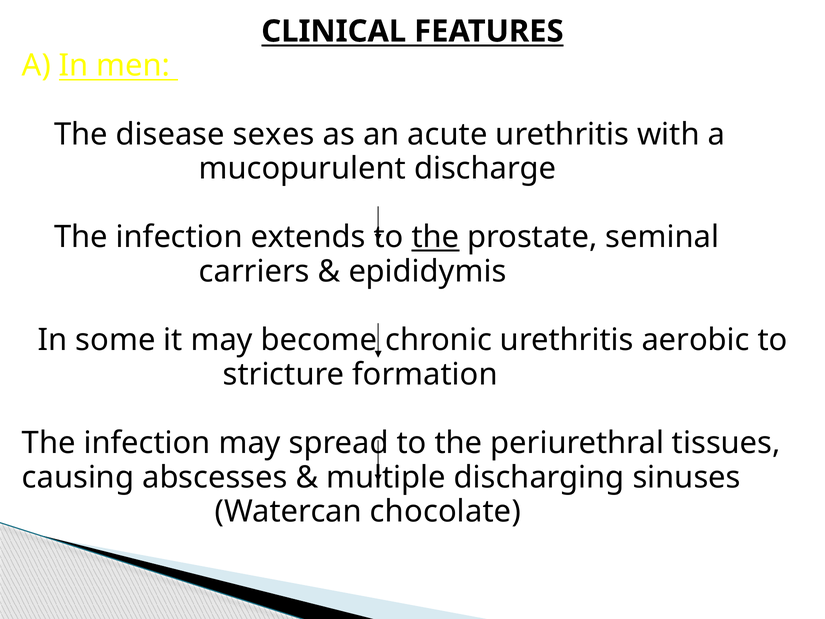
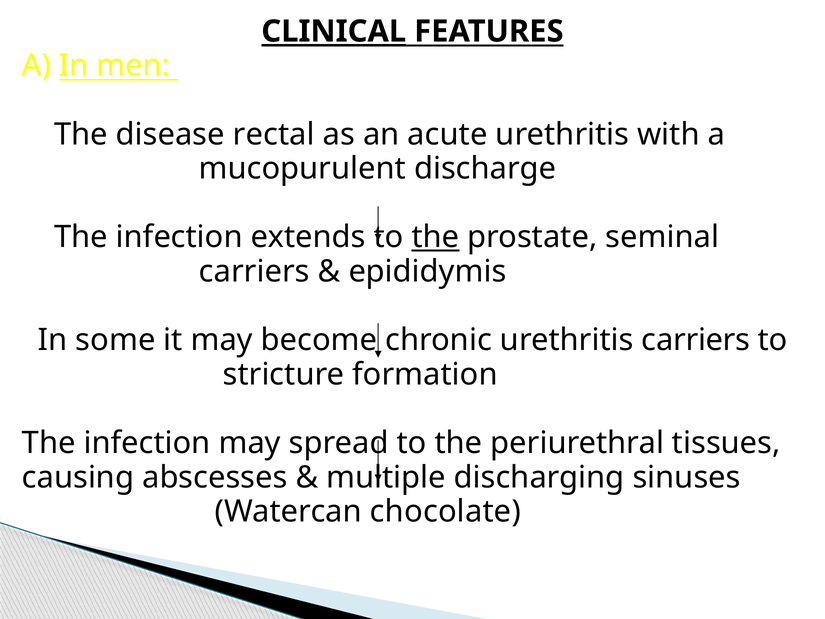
CLINICAL underline: none -> present
sexes: sexes -> rectal
urethritis aerobic: aerobic -> carriers
